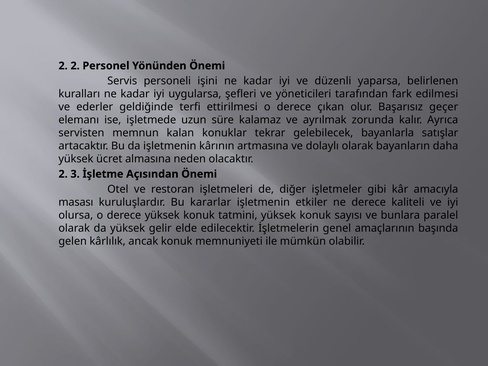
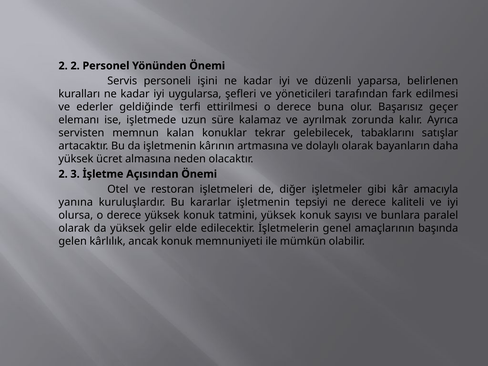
çıkan: çıkan -> buna
bayanlarla: bayanlarla -> tabaklarını
masası: masası -> yanına
etkiler: etkiler -> tepsiyi
